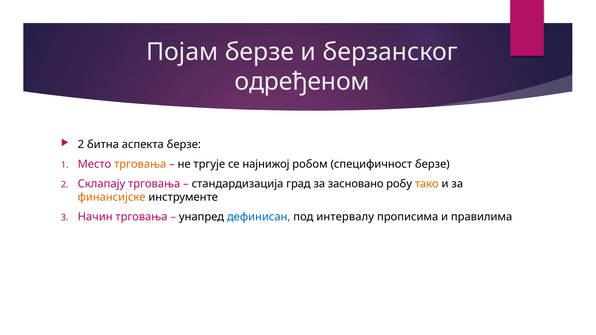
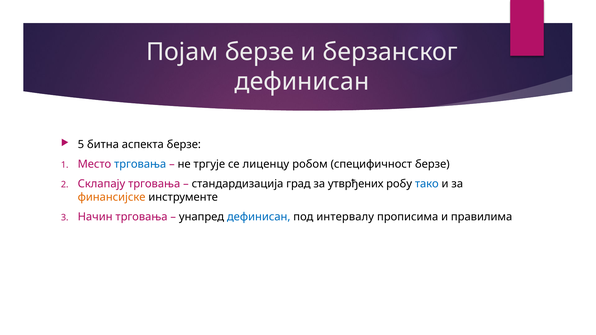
одређеном at (302, 82): одређеном -> дефинисан
2 at (81, 145): 2 -> 5
трговања at (140, 164) colour: orange -> blue
најнижој: најнижој -> лиценцу
засновано: засновано -> утврђених
тако colour: orange -> blue
